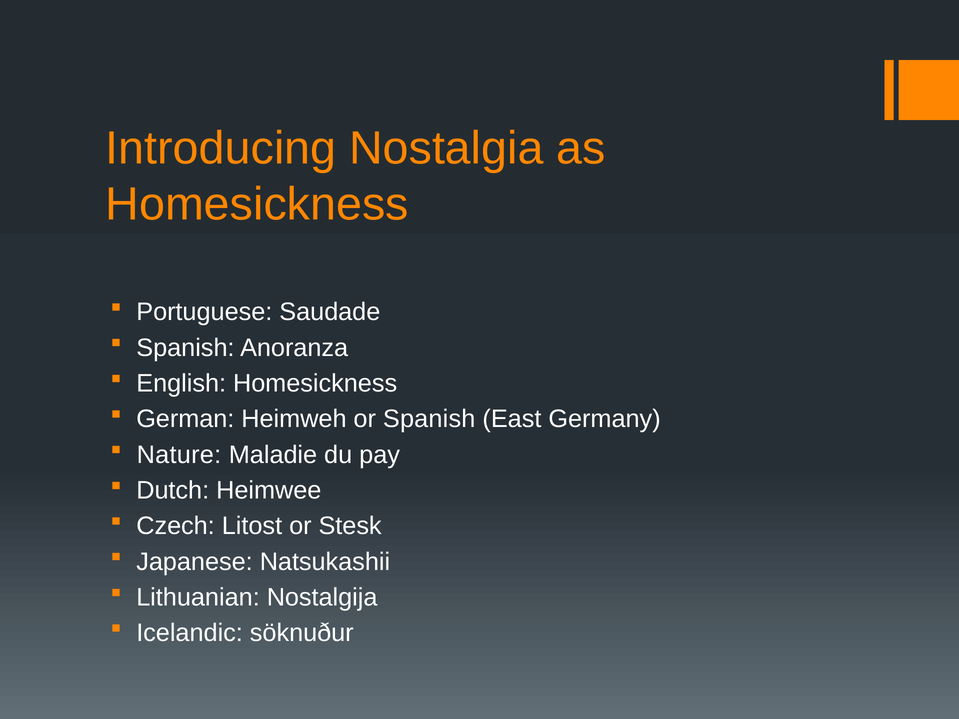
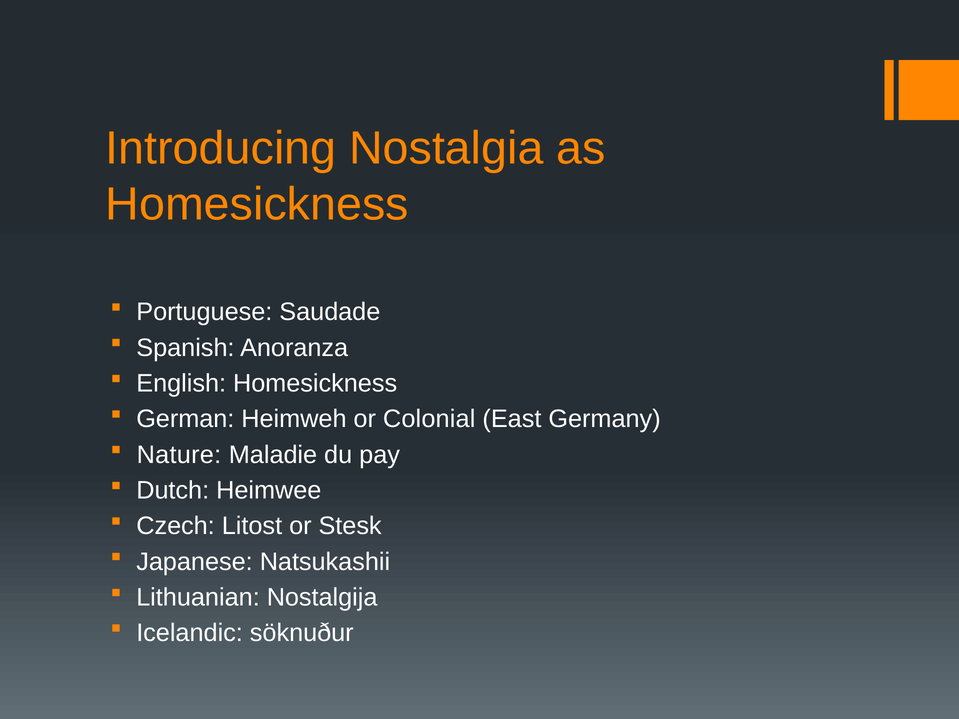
or Spanish: Spanish -> Colonial
